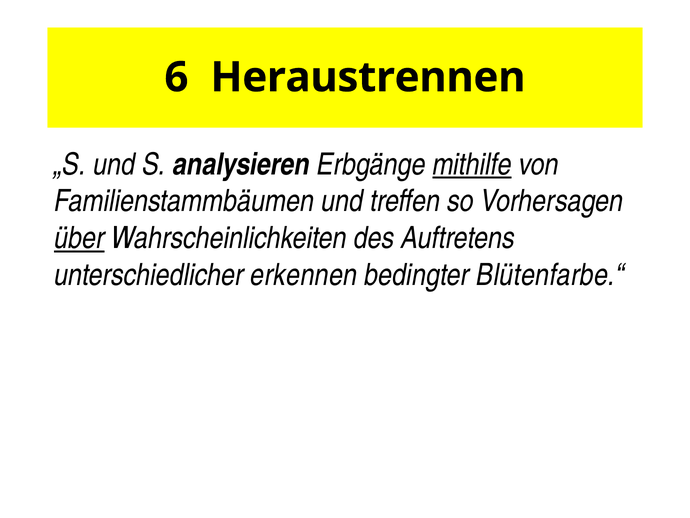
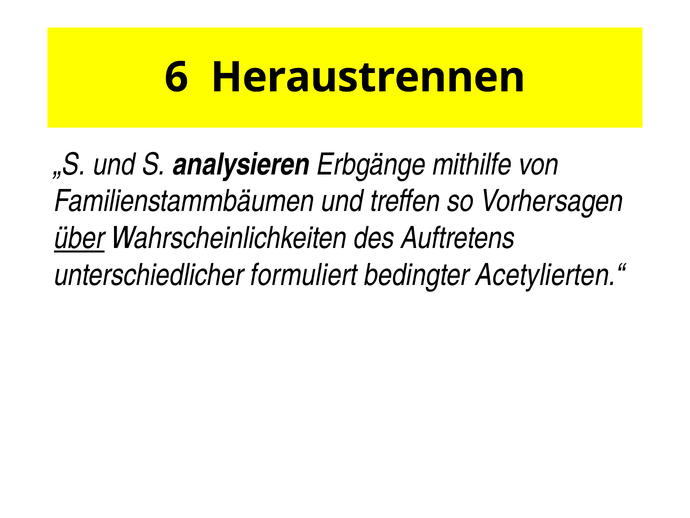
mithilfe underline: present -> none
erkennen: erkennen -> formuliert
Blütenfarbe.“: Blütenfarbe.“ -> Acetylierten.“
